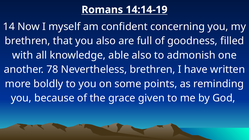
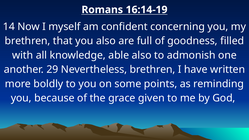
14:14-19: 14:14-19 -> 16:14-19
78: 78 -> 29
